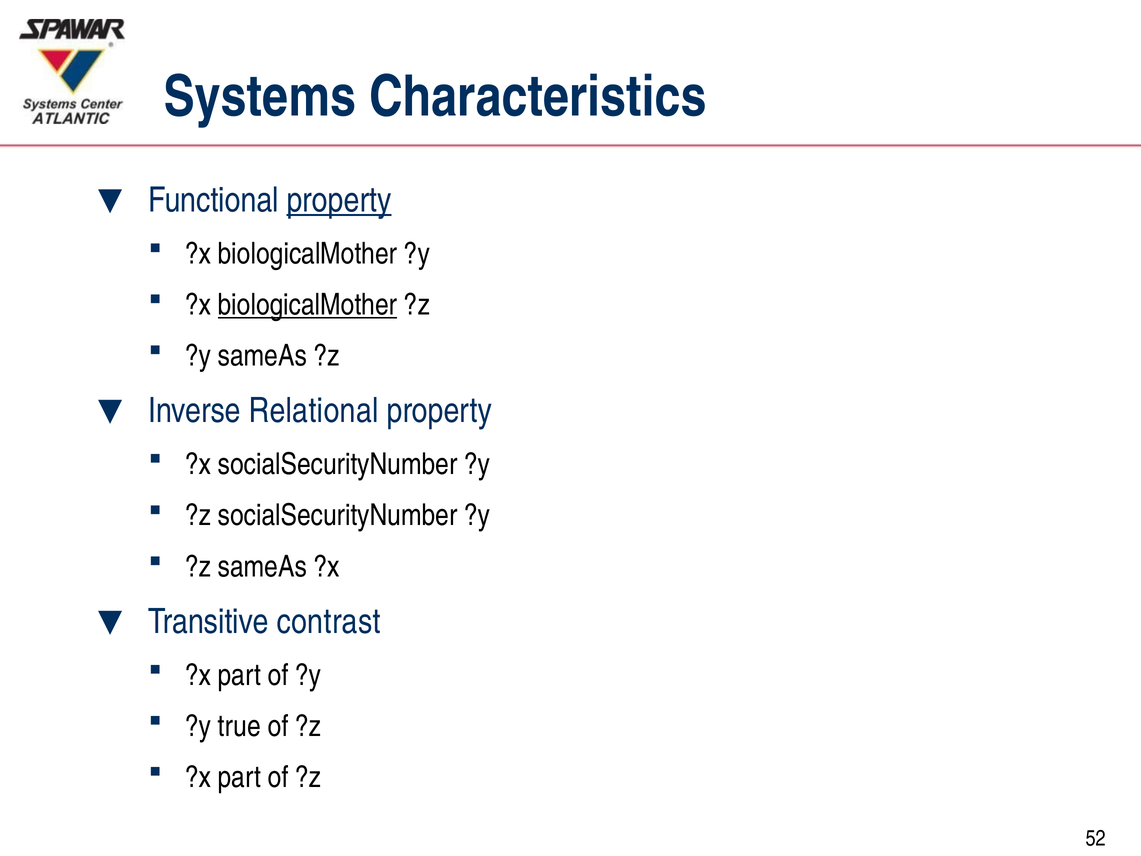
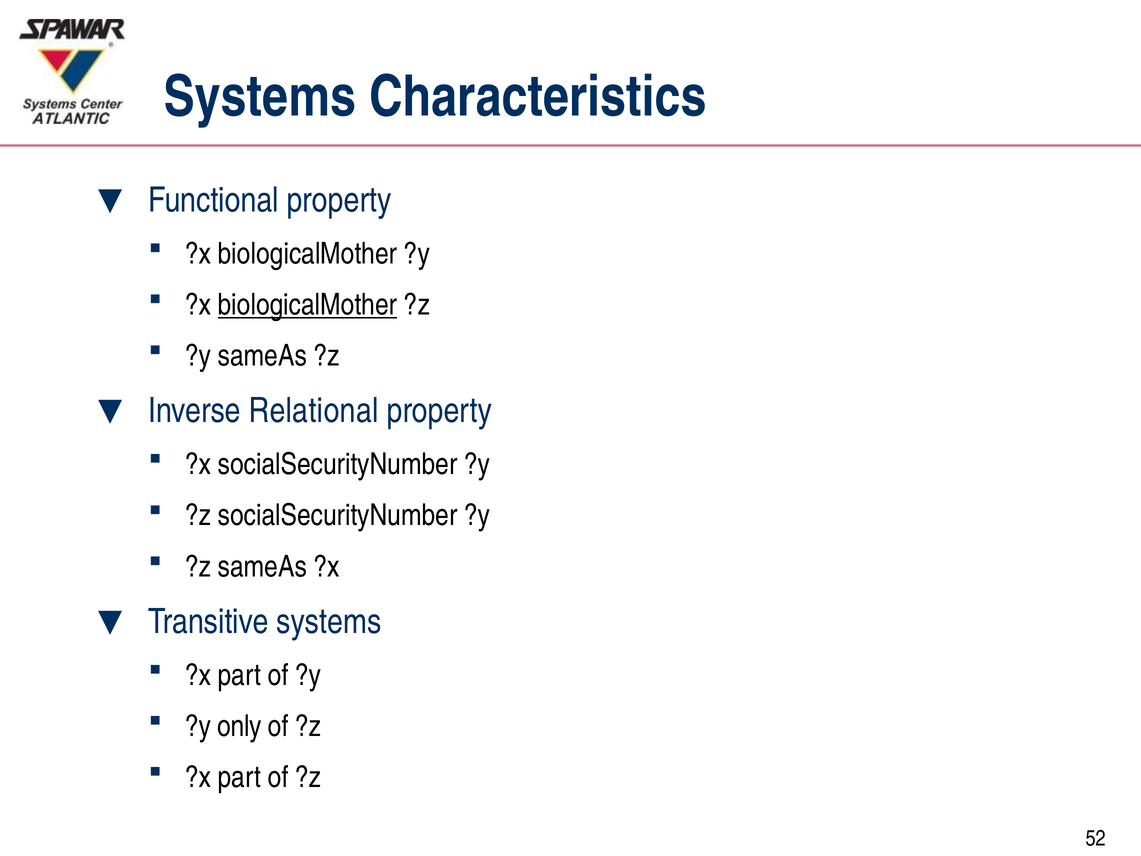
property at (339, 200) underline: present -> none
Transitive contrast: contrast -> systems
true: true -> only
